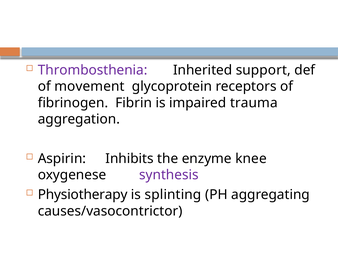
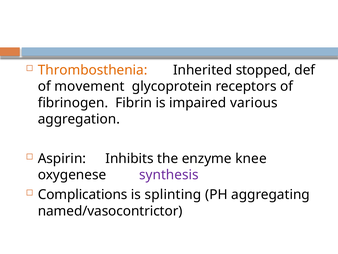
Thrombosthenia colour: purple -> orange
support: support -> stopped
trauma: trauma -> various
Physiotherapy: Physiotherapy -> Complications
causes/vasocontrictor: causes/vasocontrictor -> named/vasocontrictor
